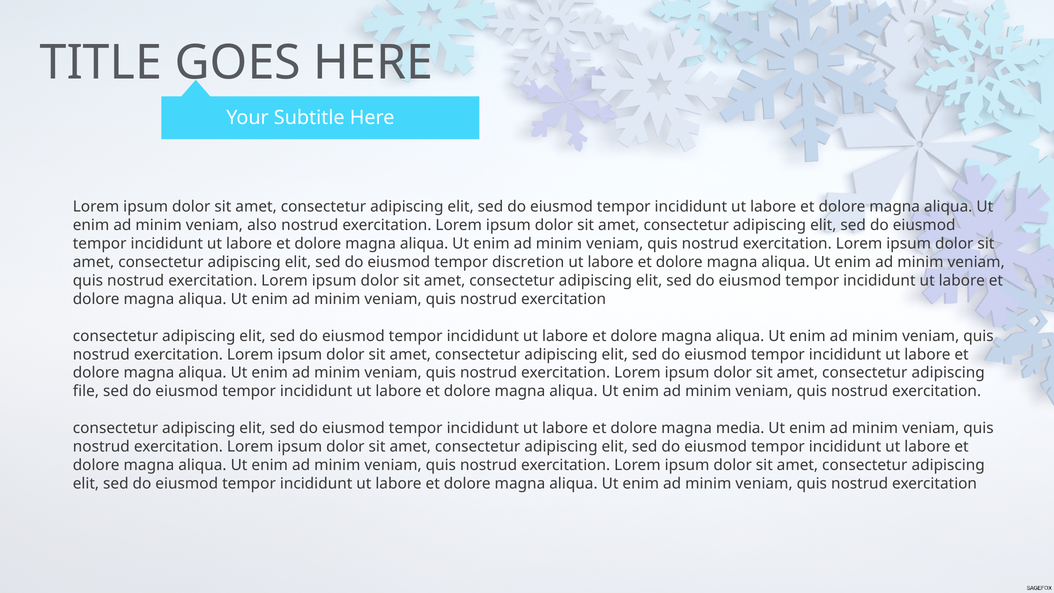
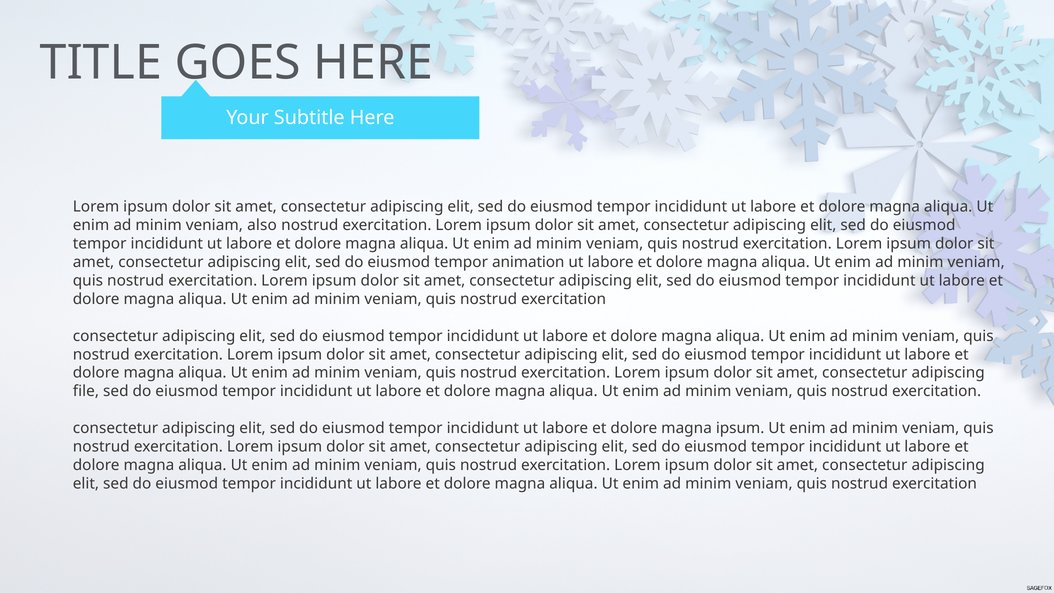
discretion: discretion -> animation
magna media: media -> ipsum
